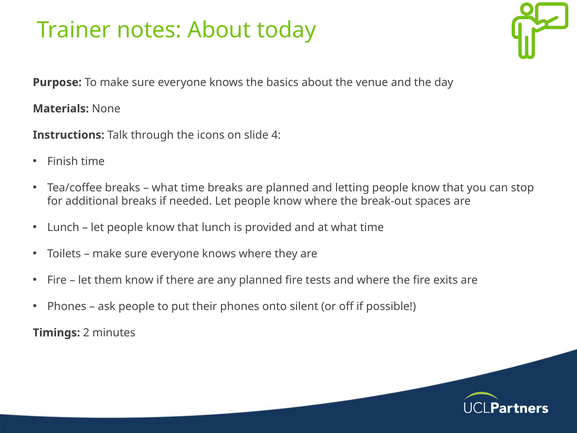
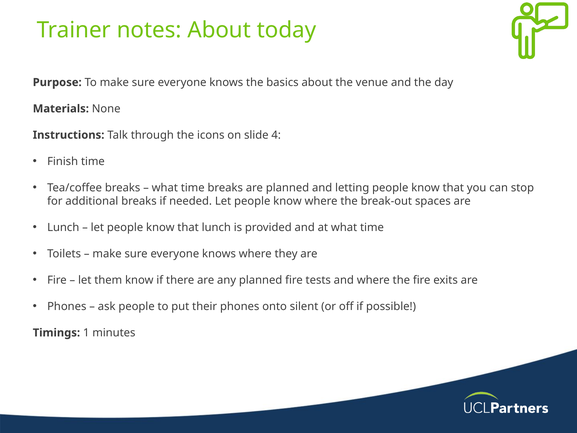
2: 2 -> 1
